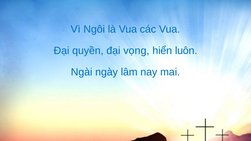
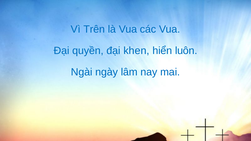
Ngôi: Ngôi -> Trên
vọng: vọng -> khen
